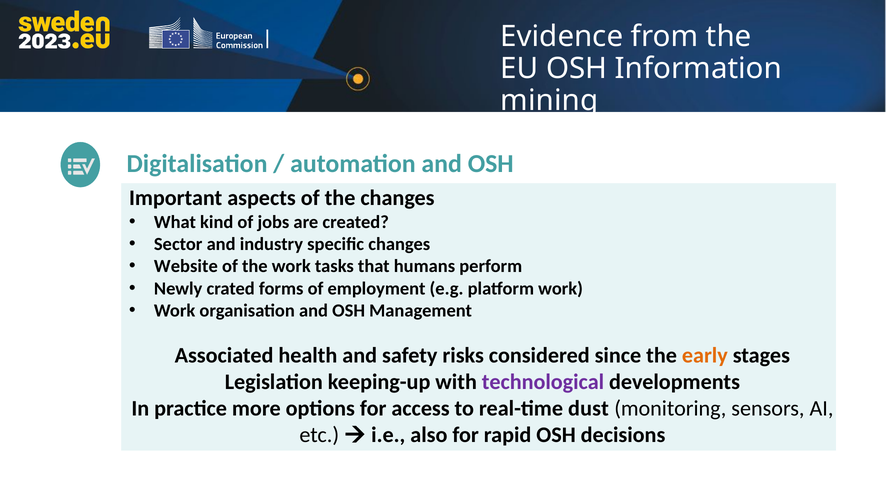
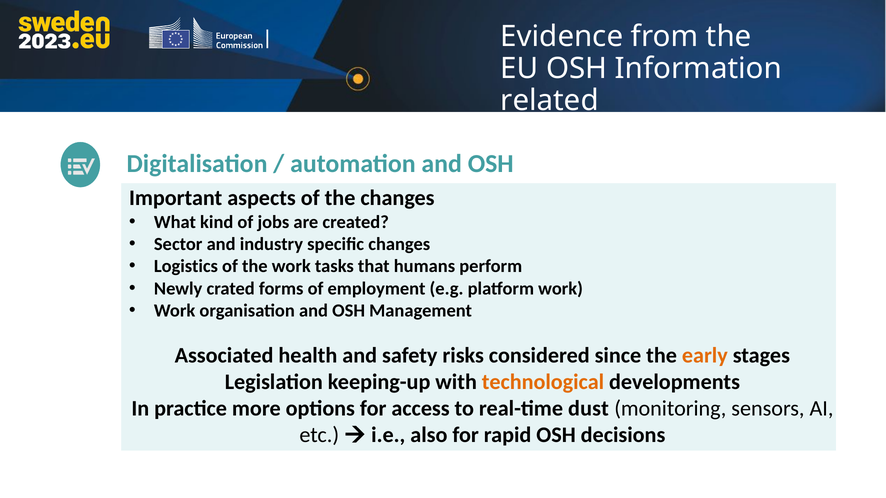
mining: mining -> related
Website: Website -> Logistics
technological colour: purple -> orange
